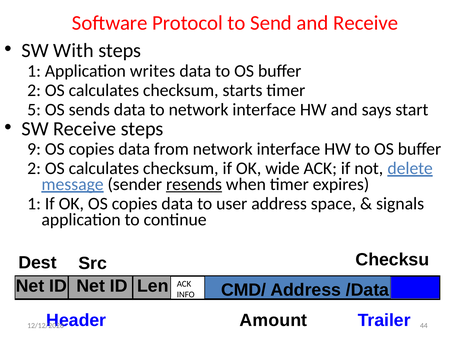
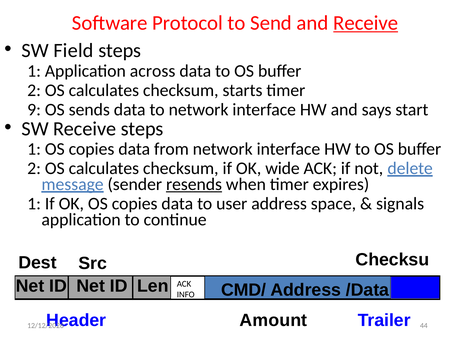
Receive at (366, 23) underline: none -> present
With: With -> Field
writes: writes -> across
5: 5 -> 9
9 at (34, 149): 9 -> 1
